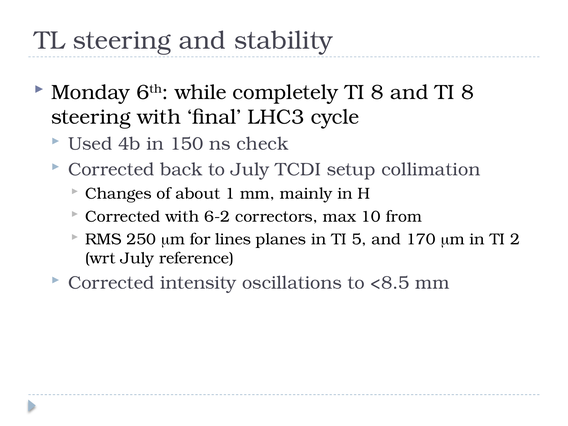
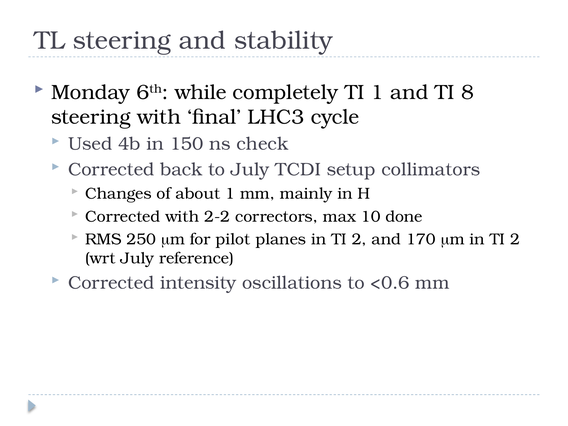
completely TI 8: 8 -> 1
collimation: collimation -> collimators
6-2: 6-2 -> 2-2
from: from -> done
lines: lines -> pilot
planes in TI 5: 5 -> 2
<8.5: <8.5 -> <0.6
